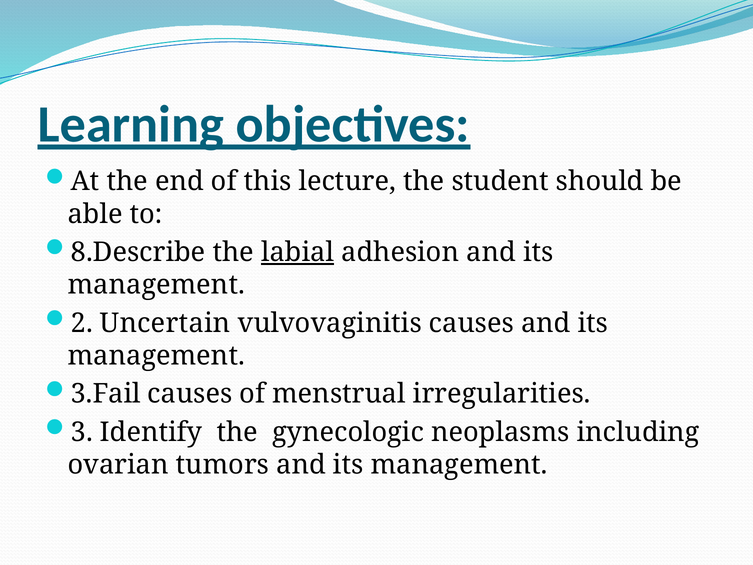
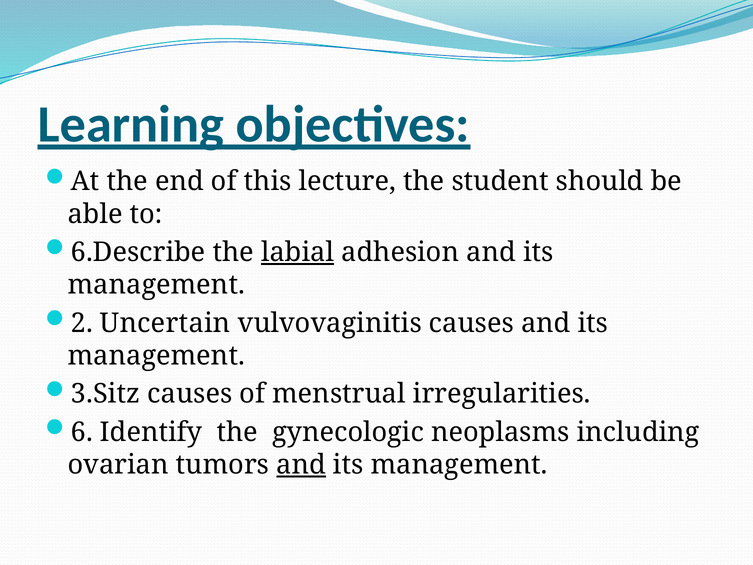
8.Describe: 8.Describe -> 6.Describe
3.Fail: 3.Fail -> 3.Sitz
3: 3 -> 6
and at (301, 465) underline: none -> present
